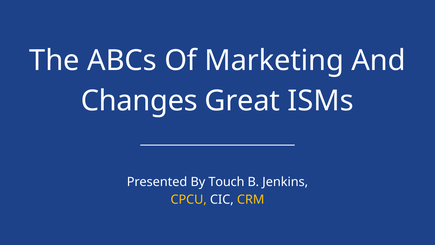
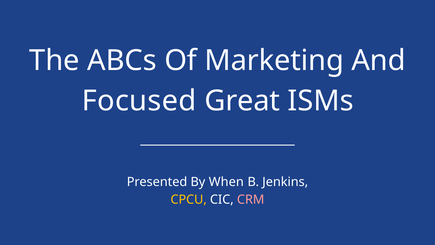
Changes: Changes -> Focused
Touch: Touch -> When
CRM colour: yellow -> pink
